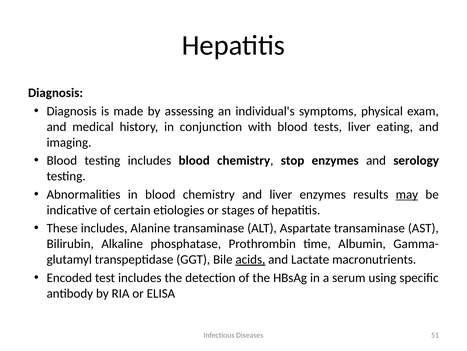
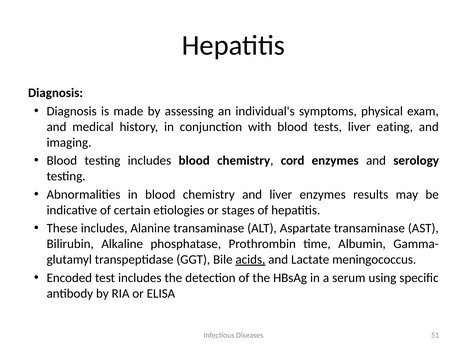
stop: stop -> cord
may underline: present -> none
macronutrients: macronutrients -> meningococcus
